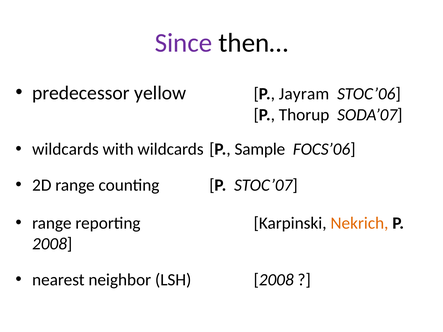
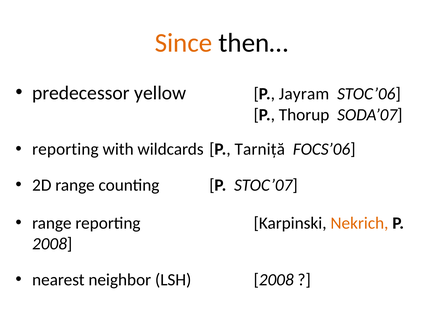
Since colour: purple -> orange
wildcards at (65, 149): wildcards -> reporting
Sample: Sample -> Tarniţă
